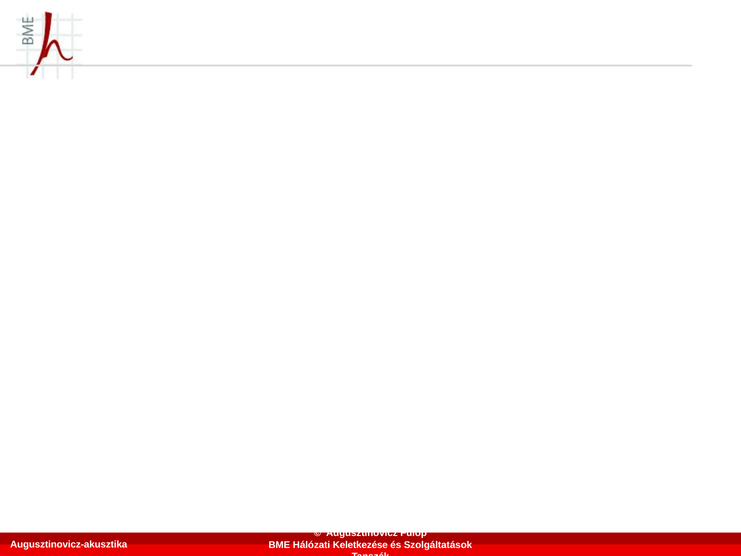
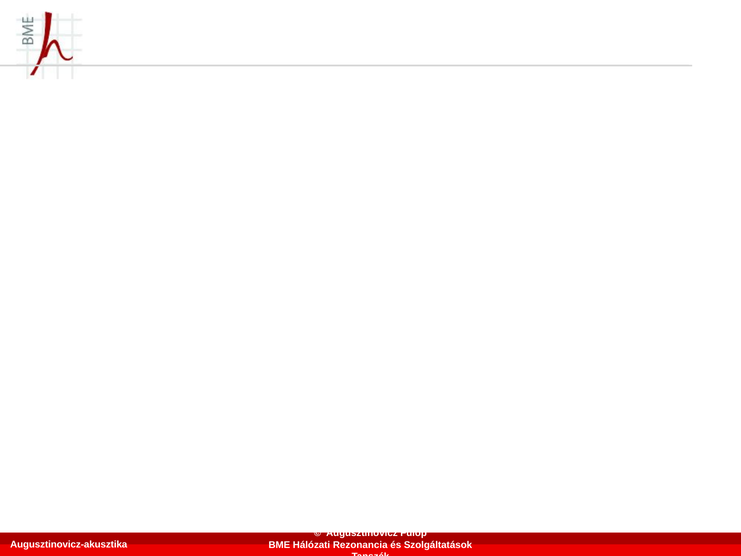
Keletkezése: Keletkezése -> Rezonancia
